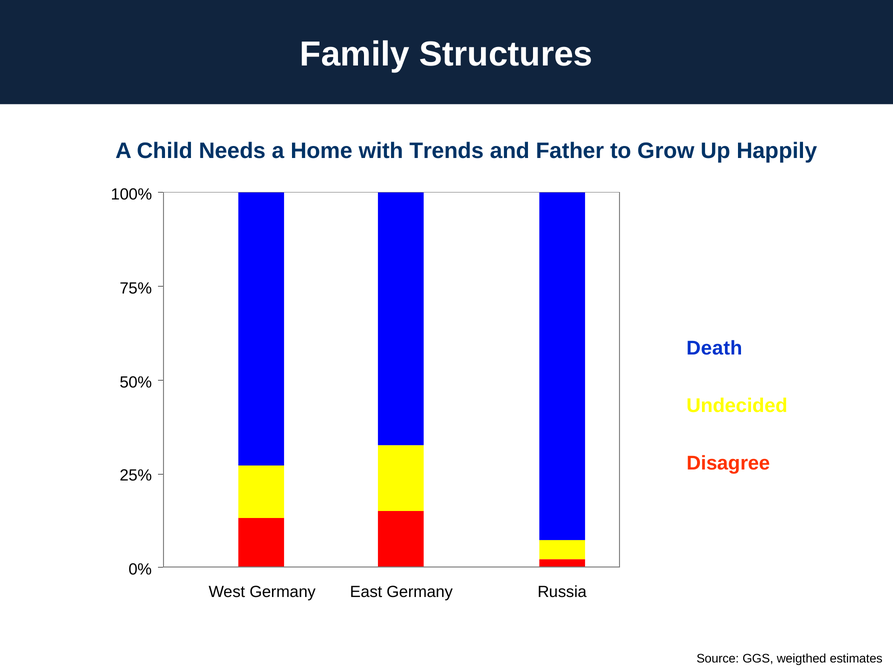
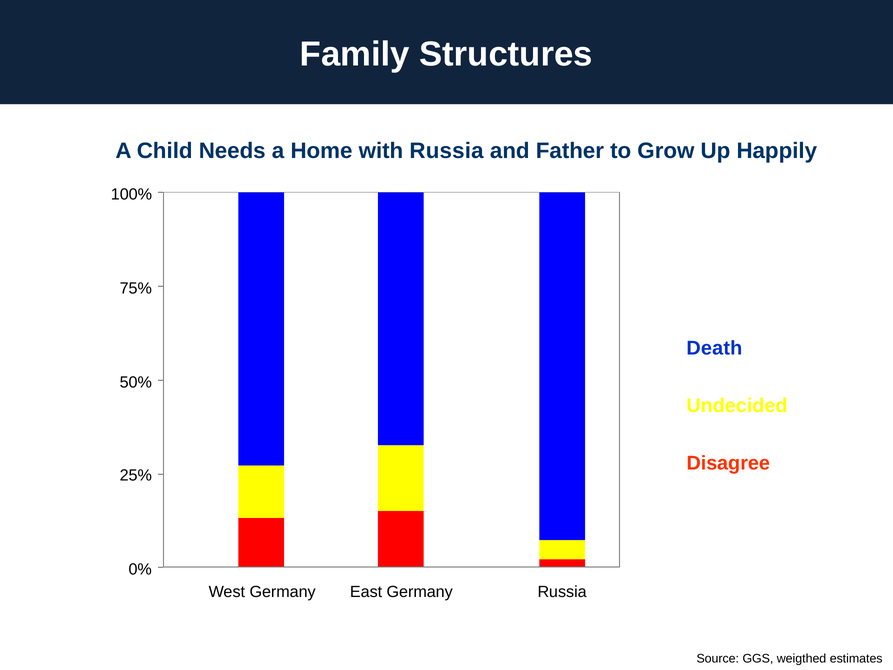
with Trends: Trends -> Russia
